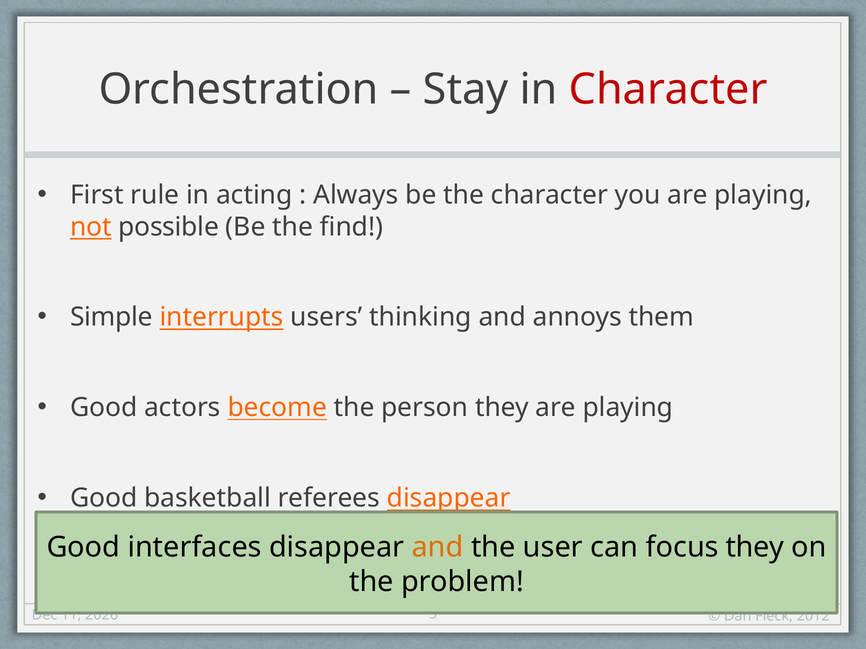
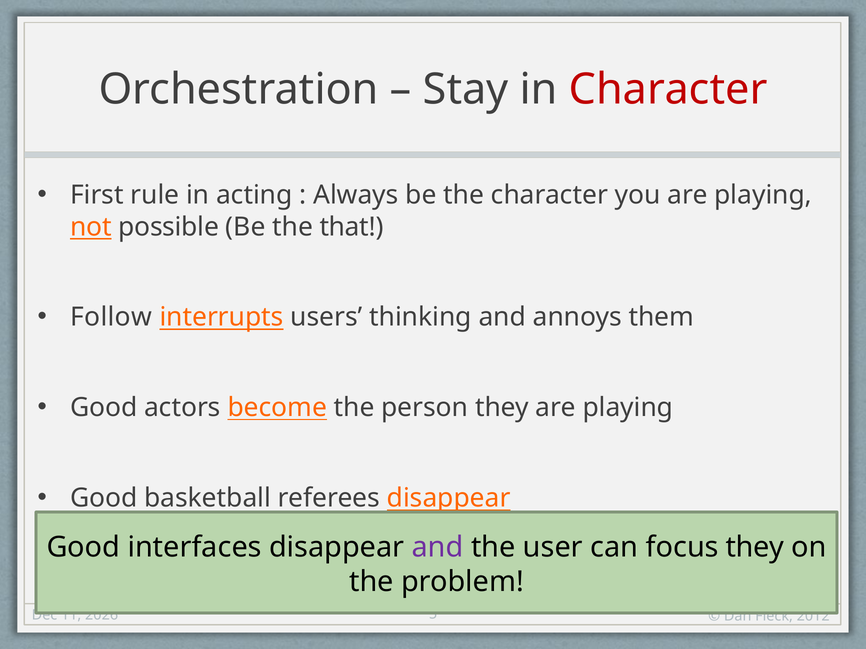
find: find -> that
Simple: Simple -> Follow
and at (438, 548) colour: orange -> purple
